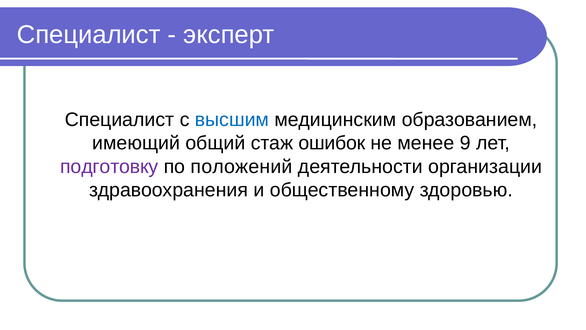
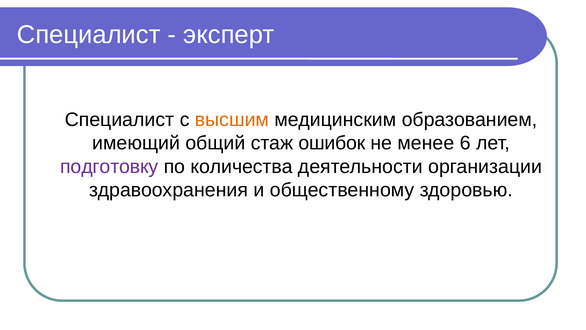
высшим colour: blue -> orange
9: 9 -> 6
положений: положений -> количества
